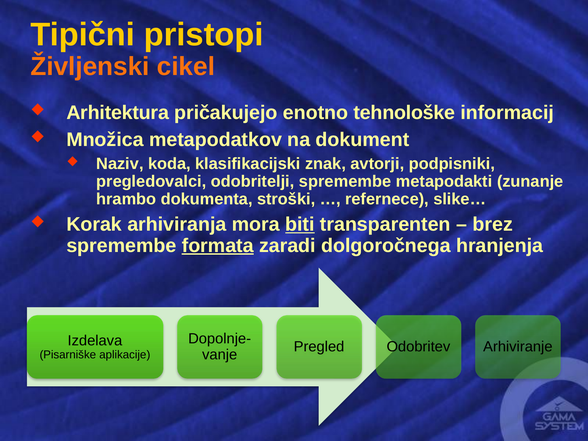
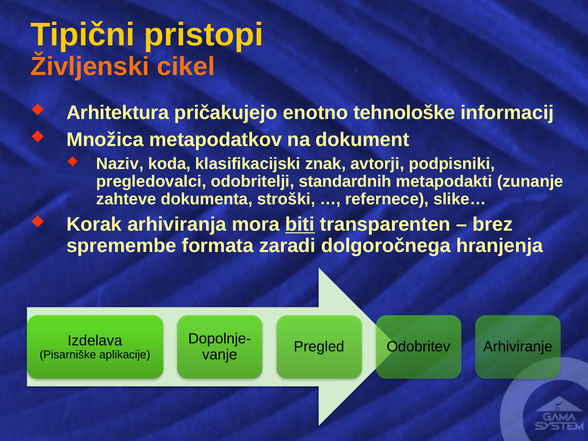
odobritelji spremembe: spremembe -> standardnih
hrambo: hrambo -> zahteve
formata underline: present -> none
